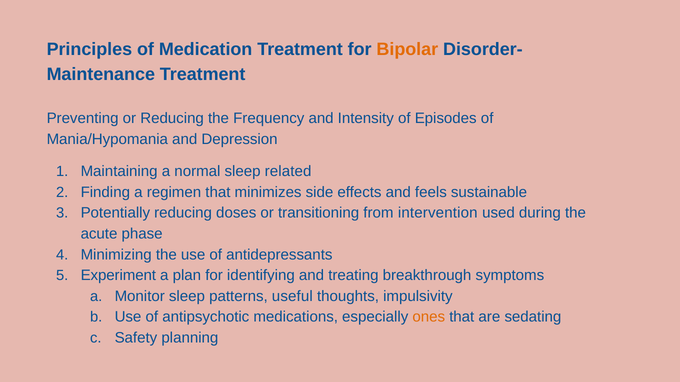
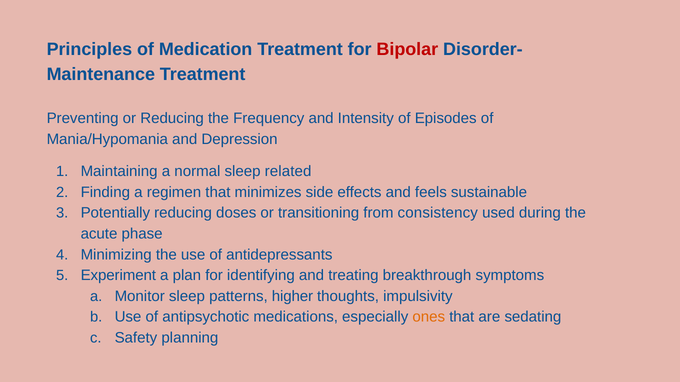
Bipolar colour: orange -> red
intervention: intervention -> consistency
useful: useful -> higher
